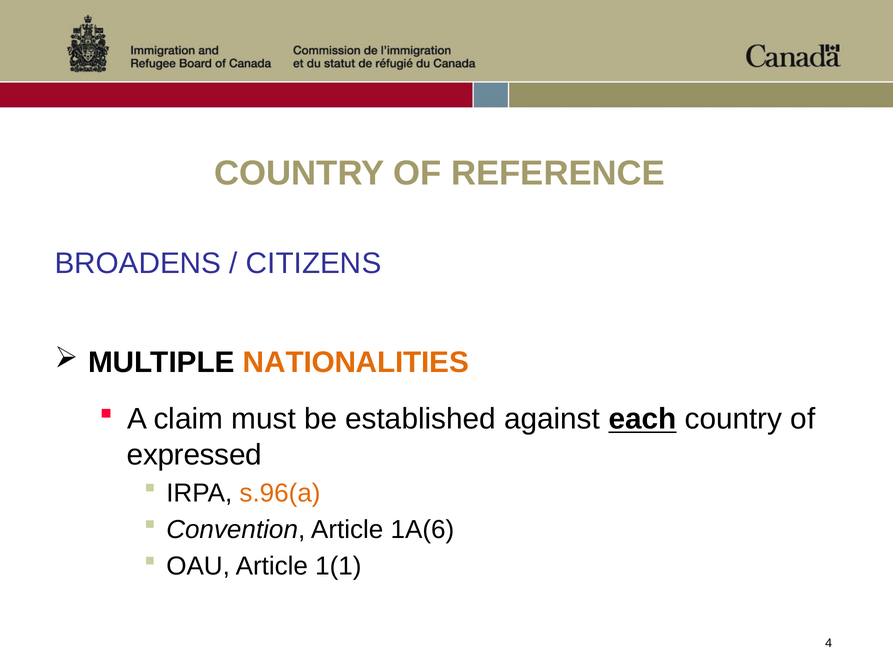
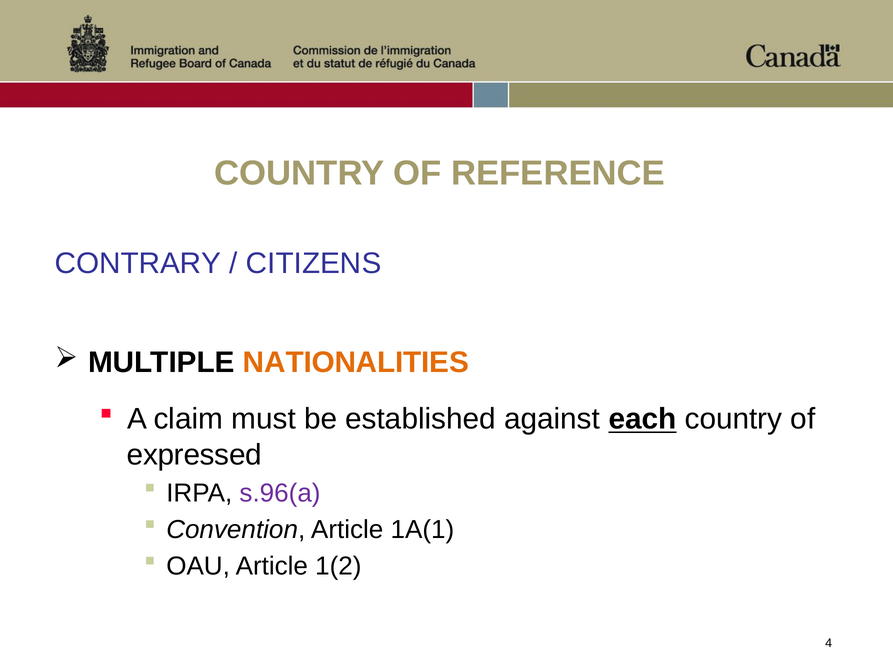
BROADENS: BROADENS -> CONTRARY
s.96(a colour: orange -> purple
1A(6: 1A(6 -> 1A(1
1(1: 1(1 -> 1(2
